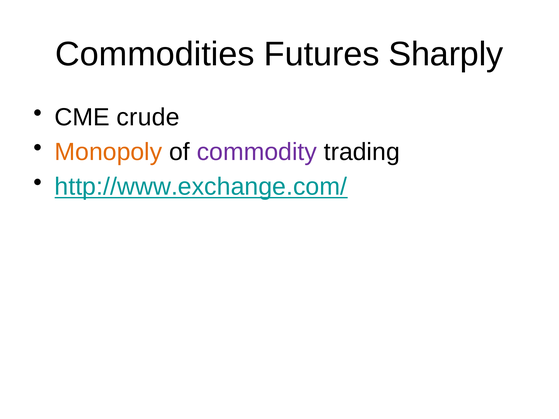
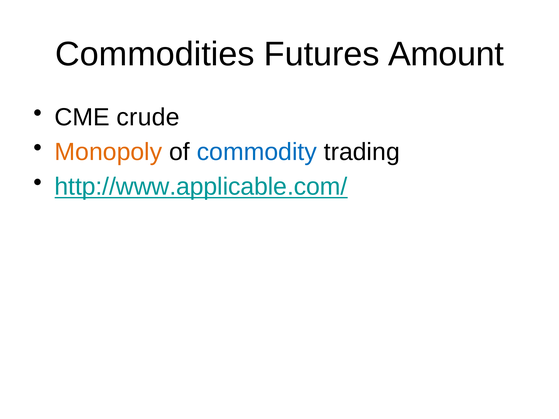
Sharply: Sharply -> Amount
commodity colour: purple -> blue
http://www.exchange.com/: http://www.exchange.com/ -> http://www.applicable.com/
